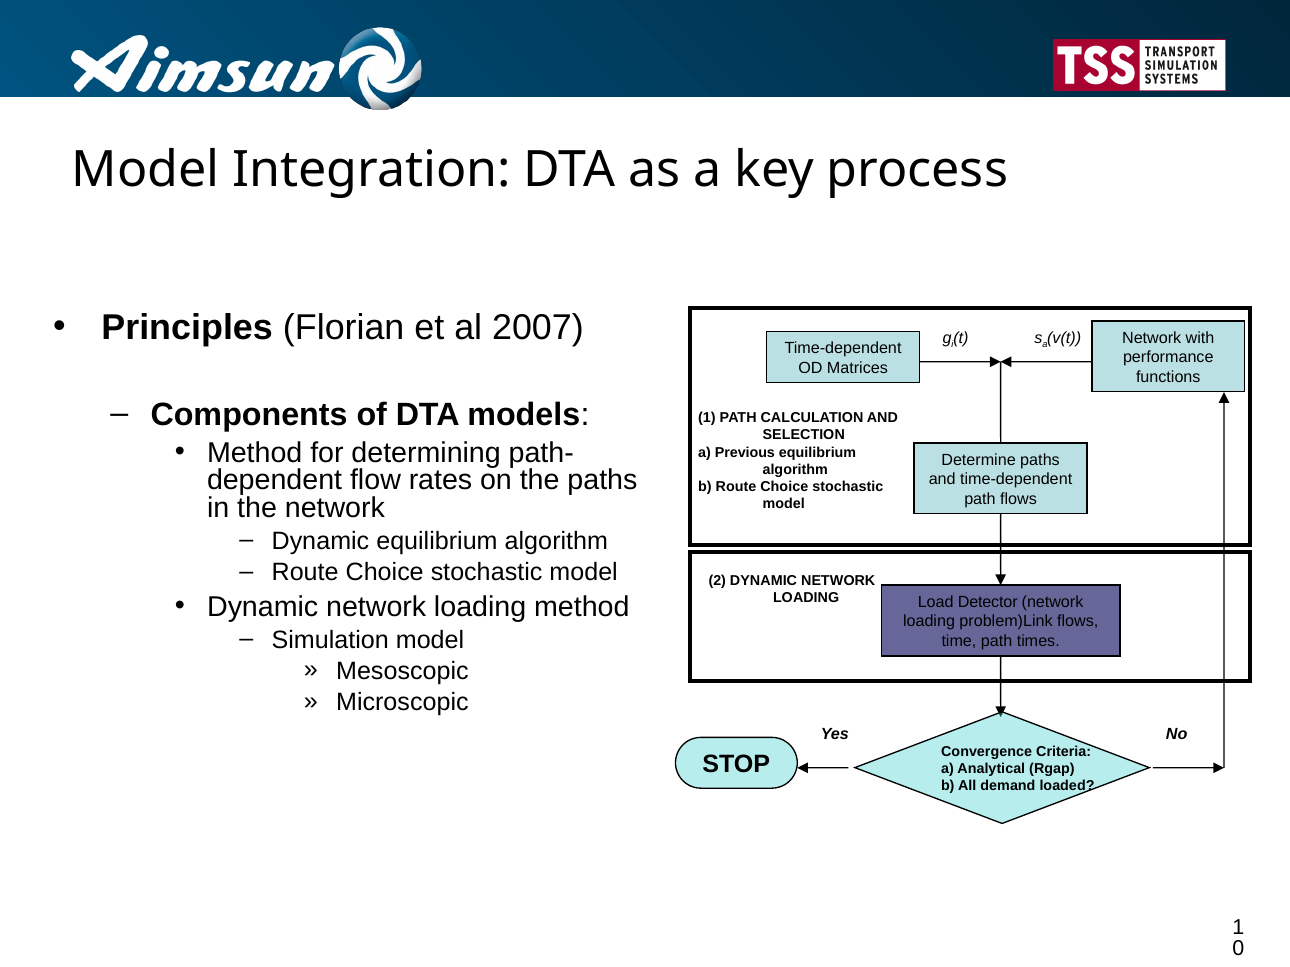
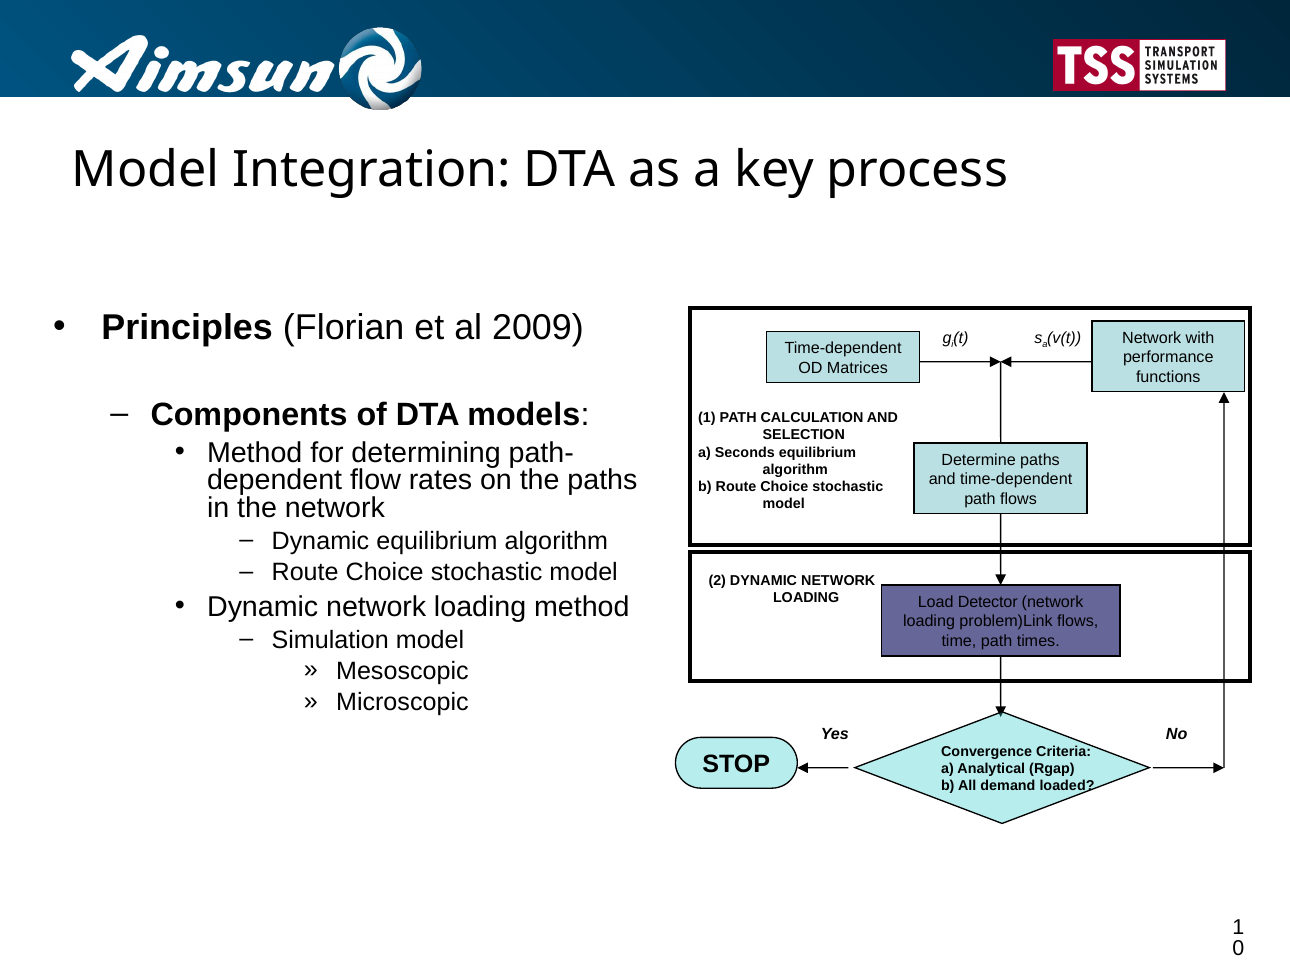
2007: 2007 -> 2009
Previous: Previous -> Seconds
